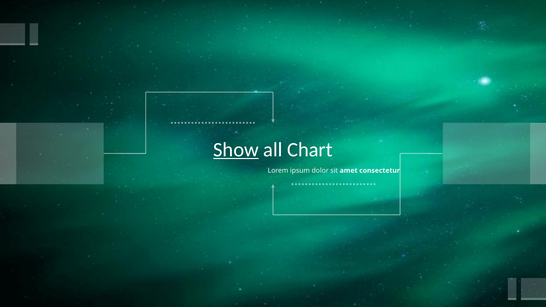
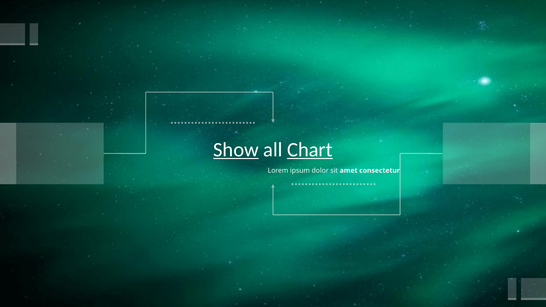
Chart underline: none -> present
